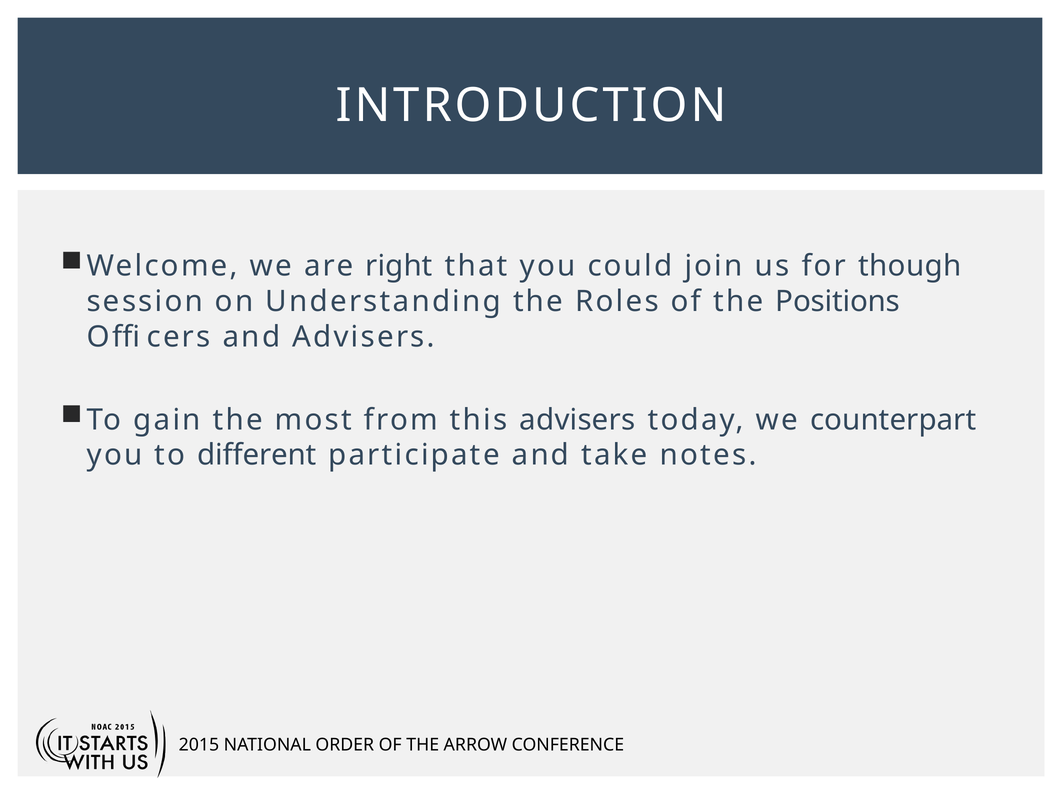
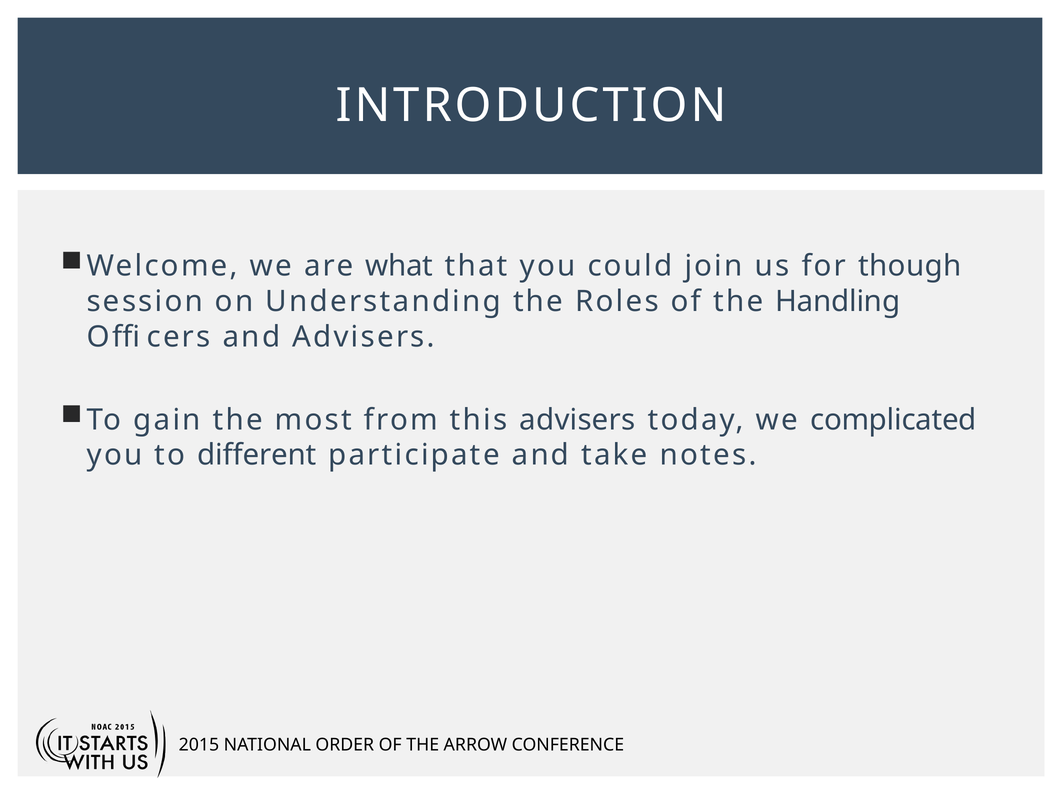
right: right -> what
Positions: Positions -> Handling
counterpart: counterpart -> complicated
